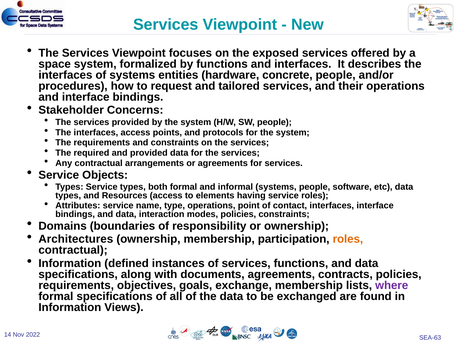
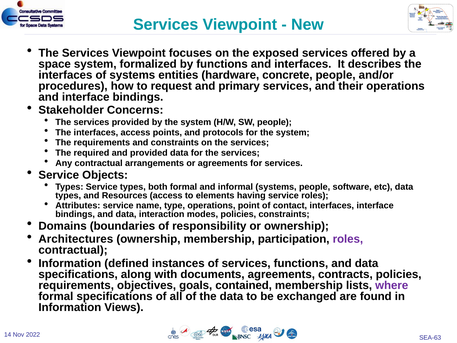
tailored: tailored -> primary
roles at (348, 239) colour: orange -> purple
exchange: exchange -> contained
